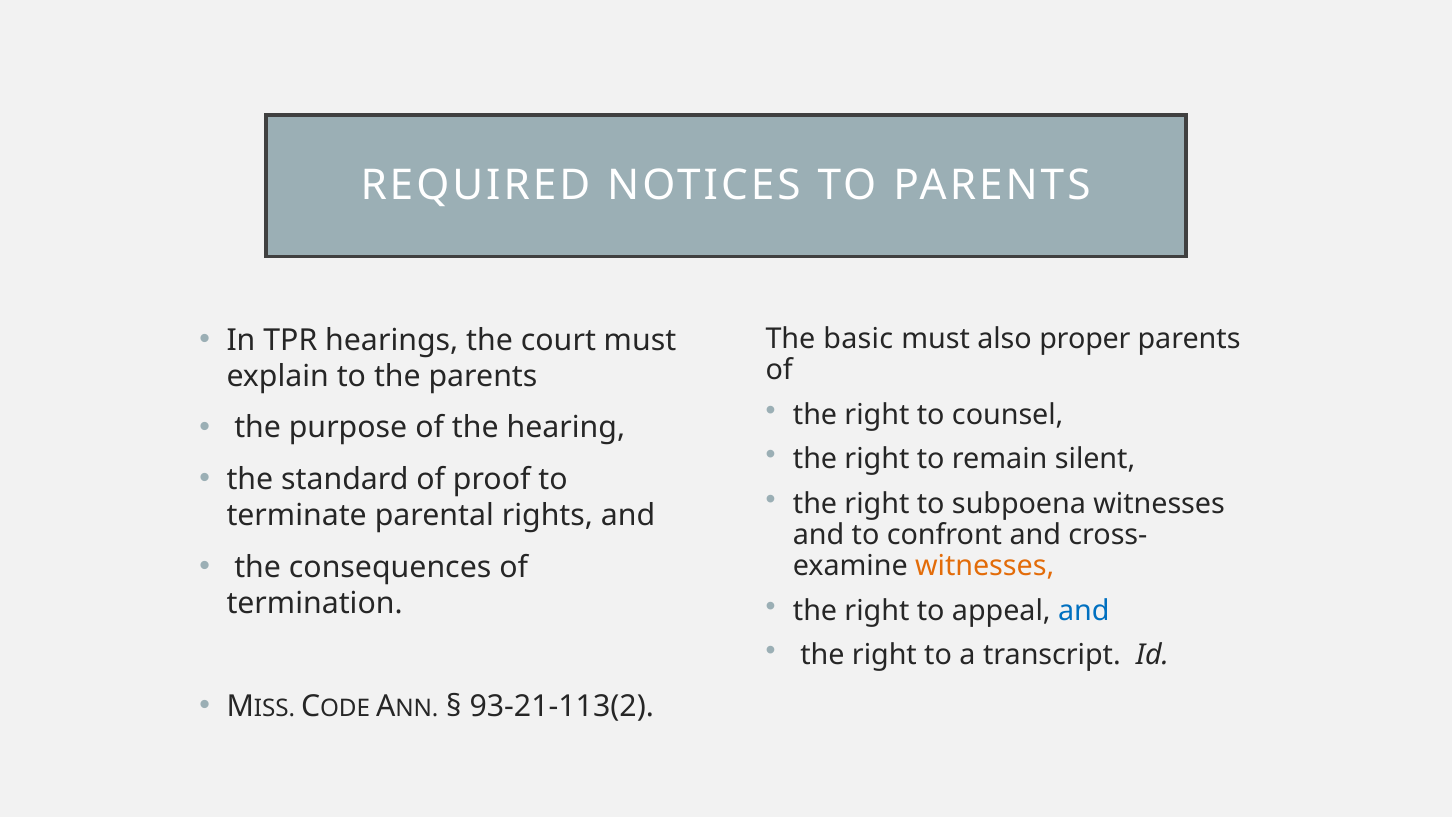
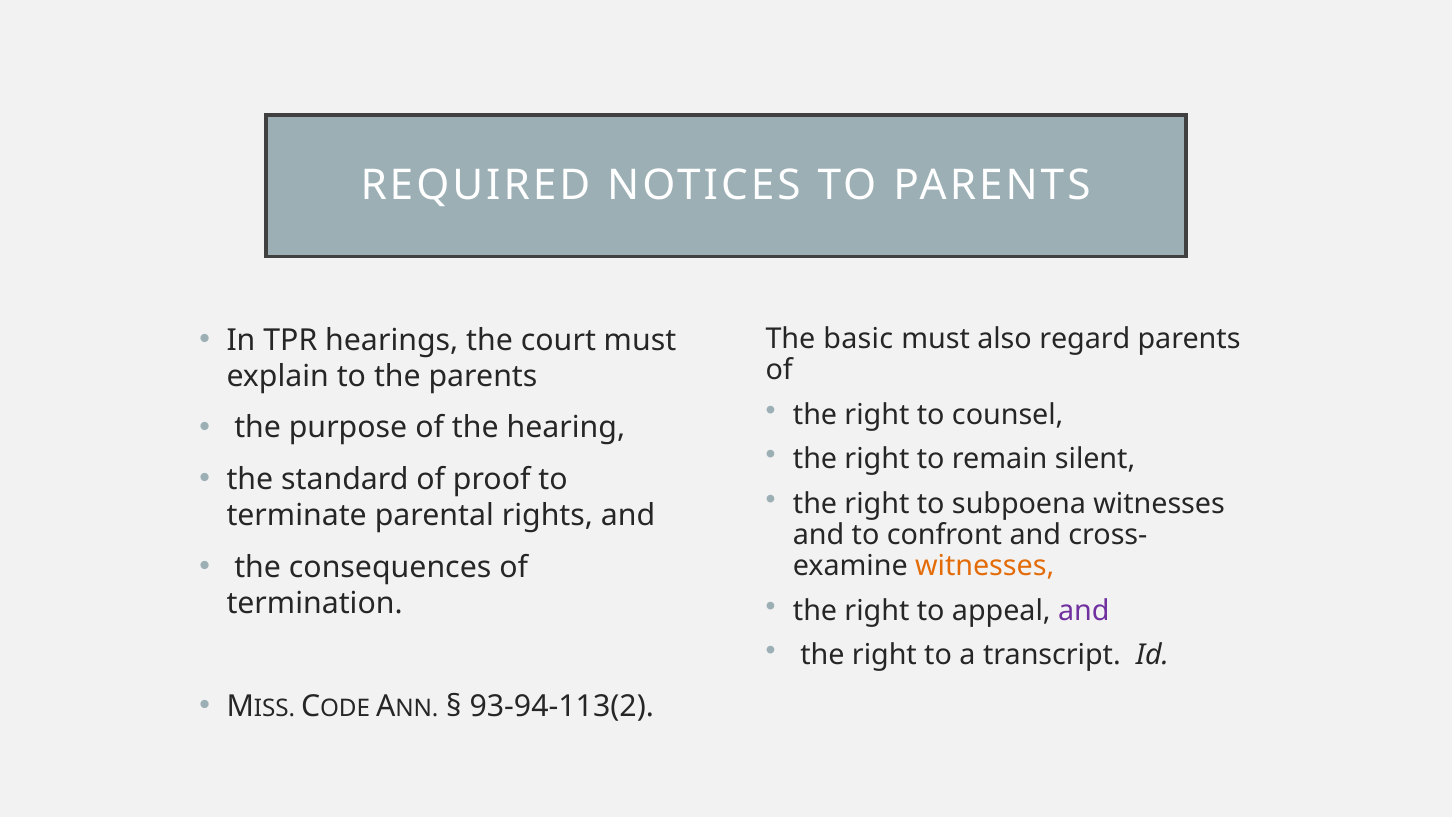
proper: proper -> regard
and at (1084, 611) colour: blue -> purple
93-21-113(2: 93-21-113(2 -> 93-94-113(2
